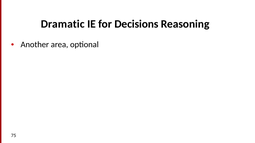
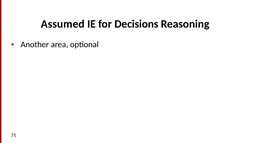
Dramatic: Dramatic -> Assumed
